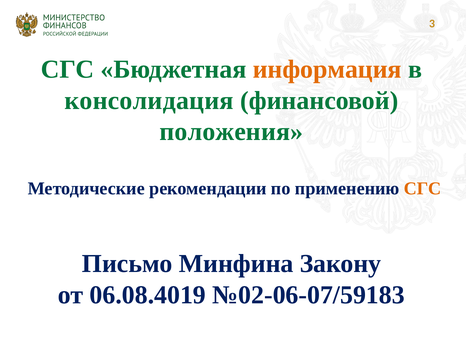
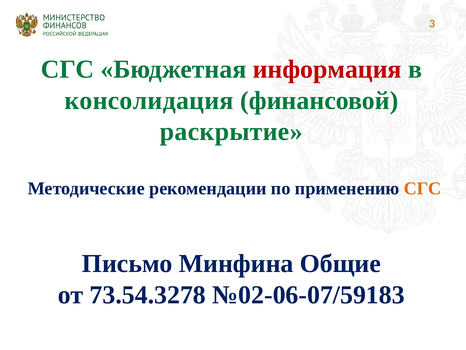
информация colour: orange -> red
положения: положения -> раскрытие
Закону: Закону -> Общие
06.08.4019: 06.08.4019 -> 73.54.3278
